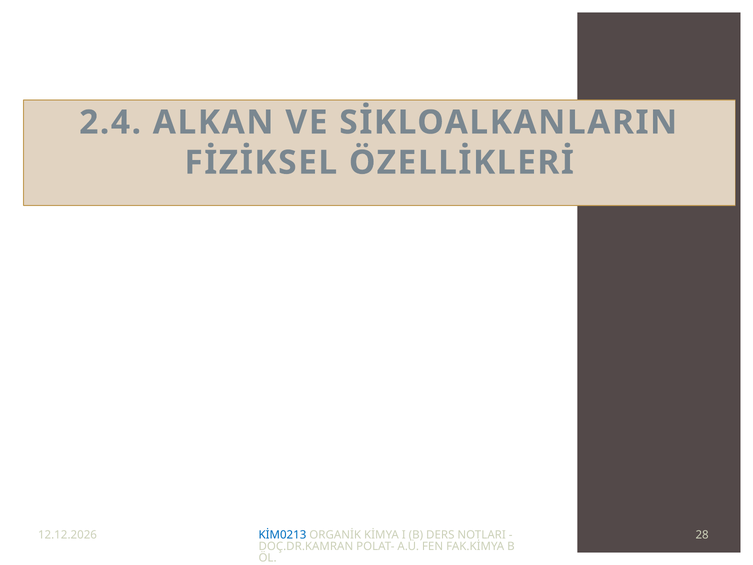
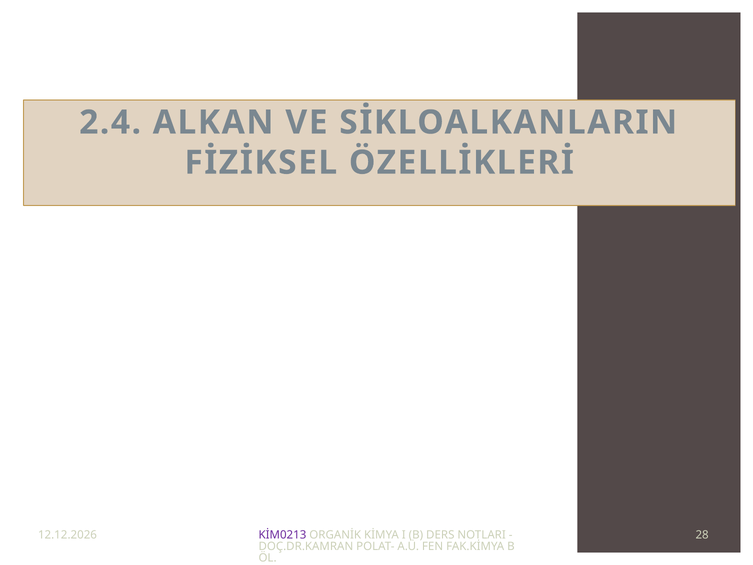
KİM0213 colour: blue -> purple
